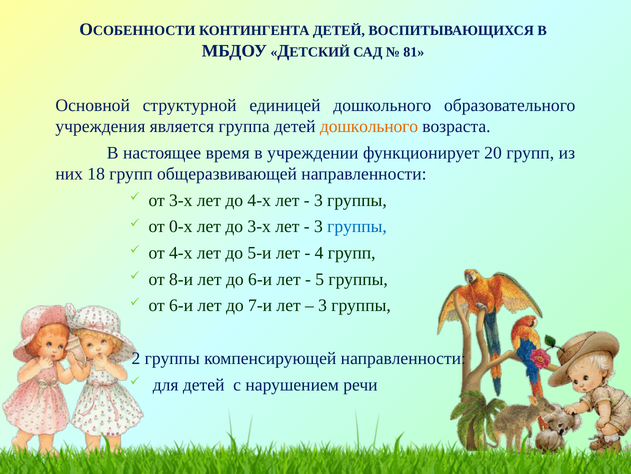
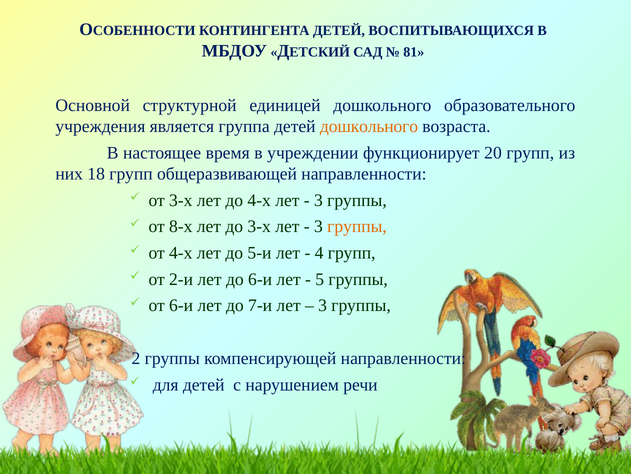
0-х: 0-х -> 8-х
группы at (357, 226) colour: blue -> orange
8-и: 8-и -> 2-и
